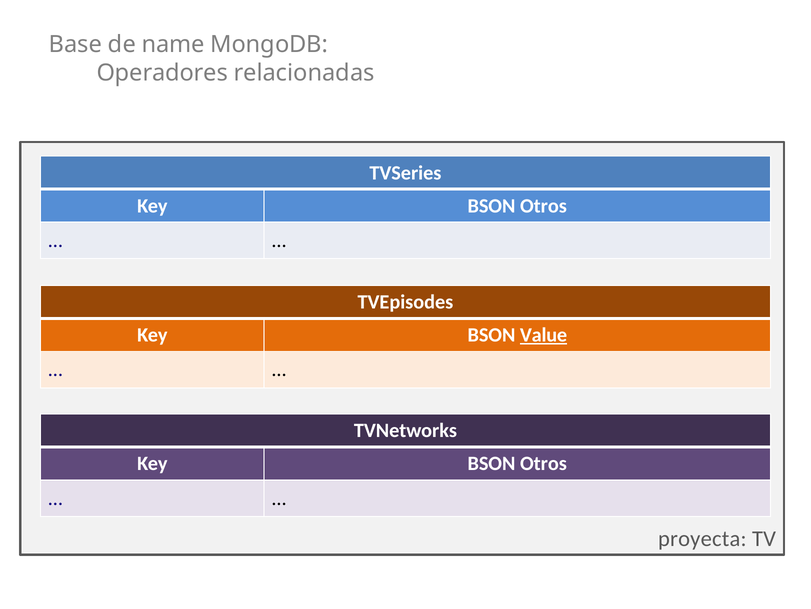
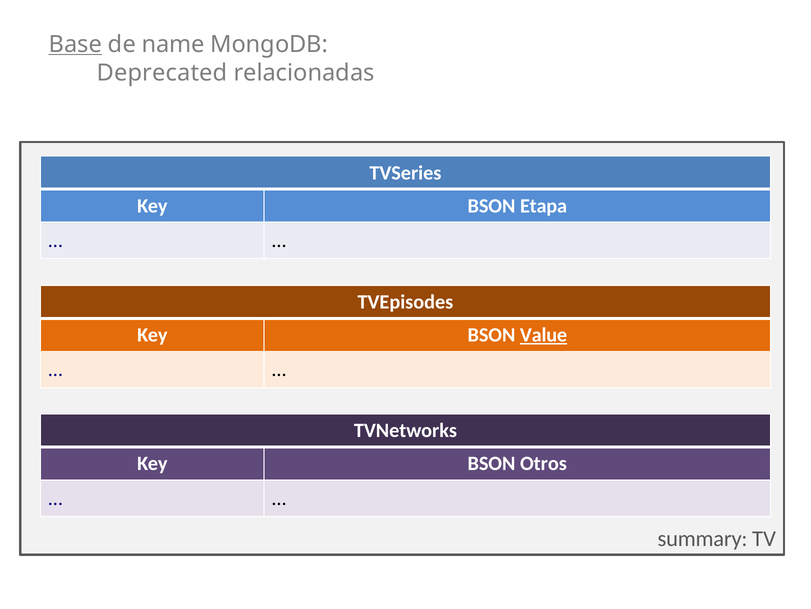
Base underline: none -> present
Operadores: Operadores -> Deprecated
Otros at (543, 206): Otros -> Etapa
proyecta: proyecta -> summary
